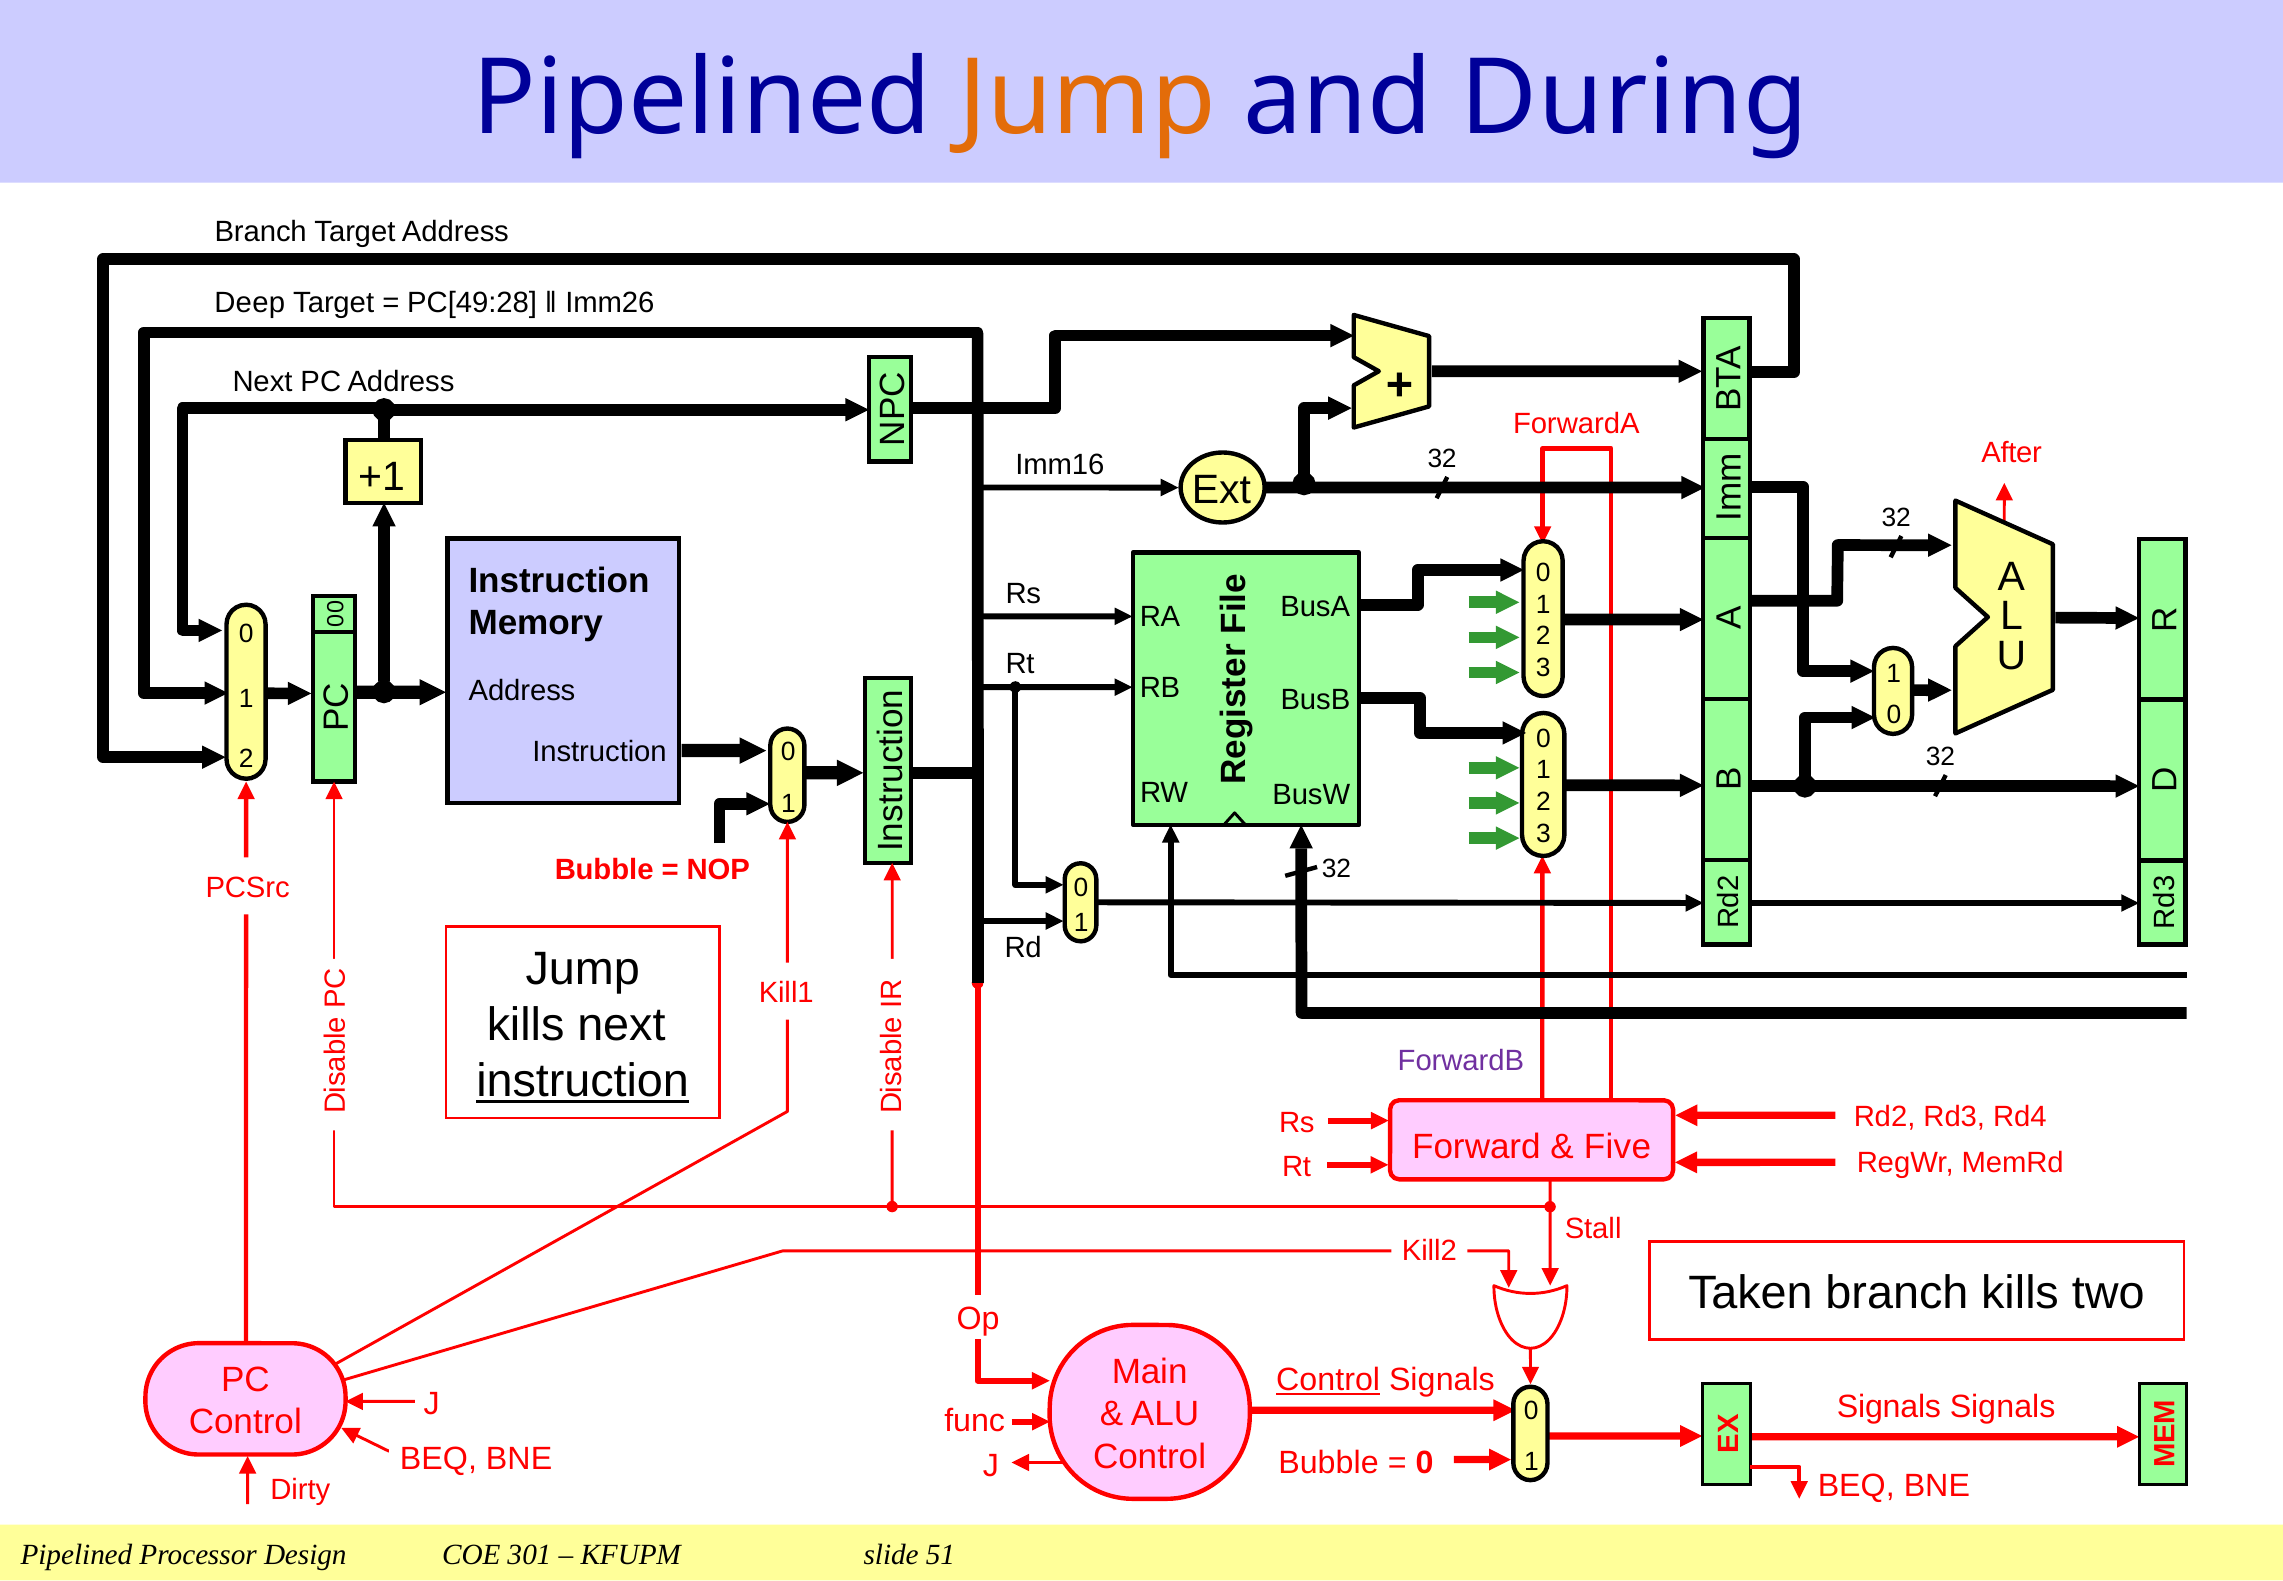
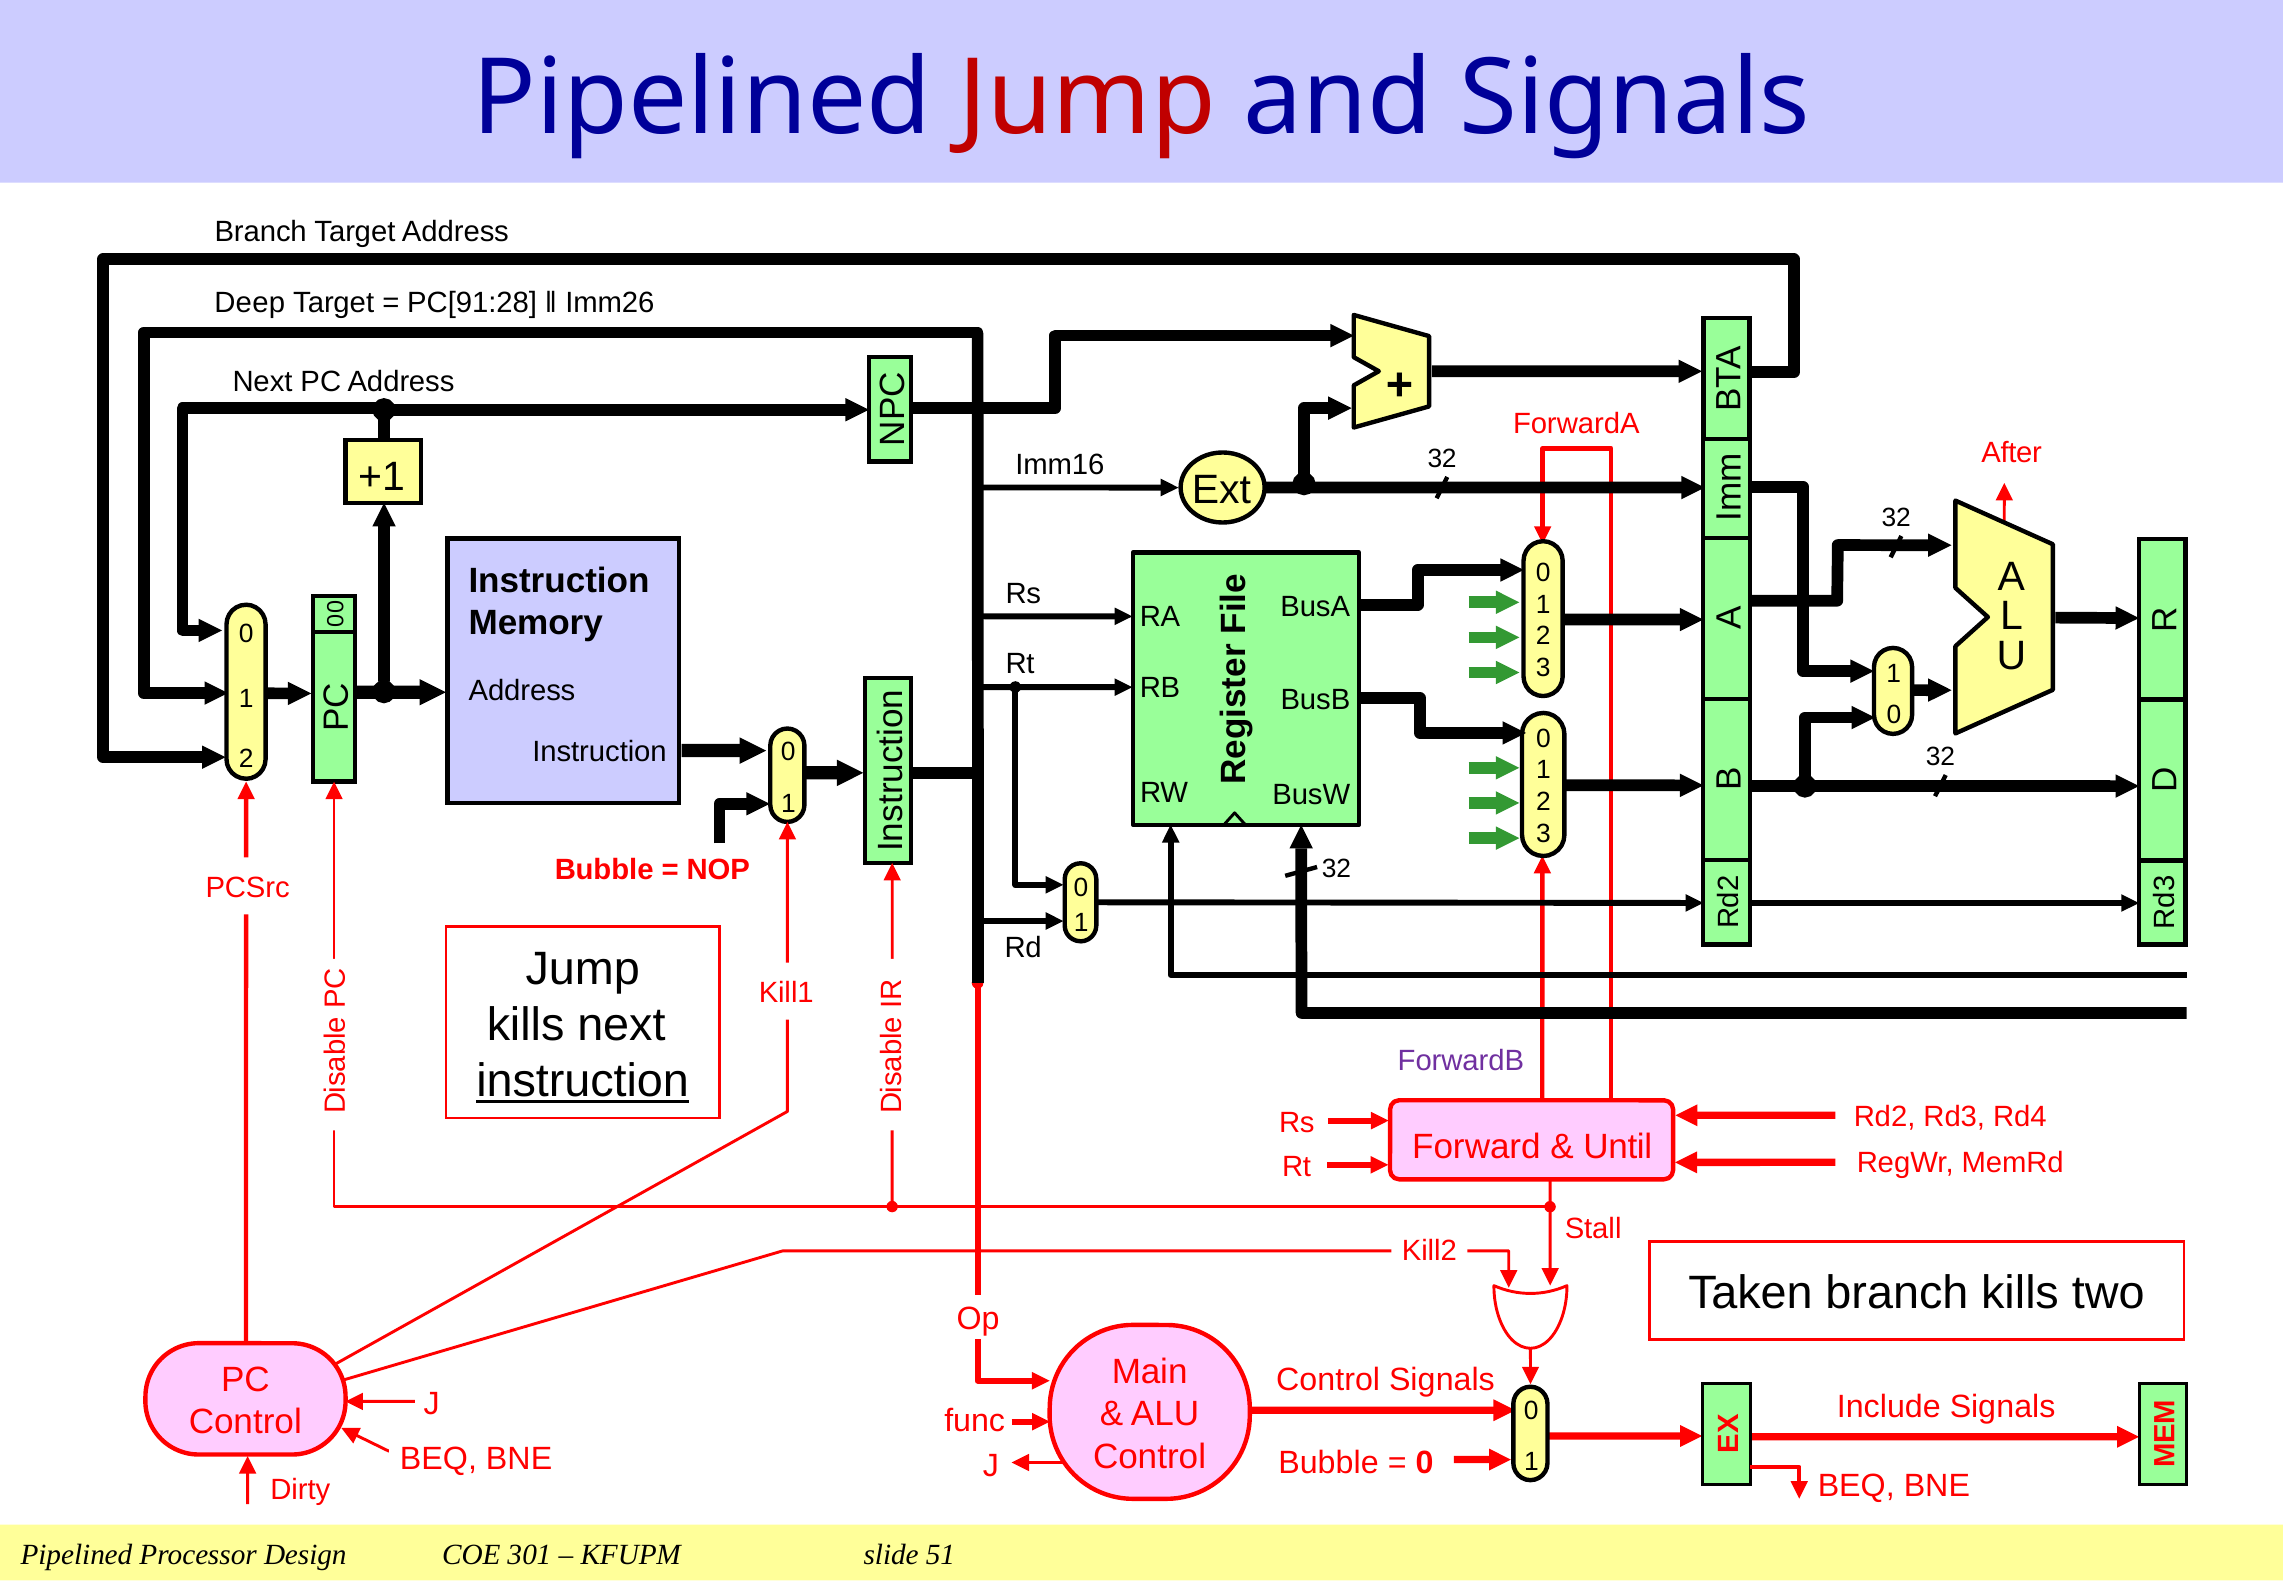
Jump at (1088, 99) colour: orange -> red
and During: During -> Signals
PC[49:28: PC[49:28 -> PC[91:28
Five: Five -> Until
Control at (1328, 1380) underline: present -> none
Signals at (1889, 1406): Signals -> Include
